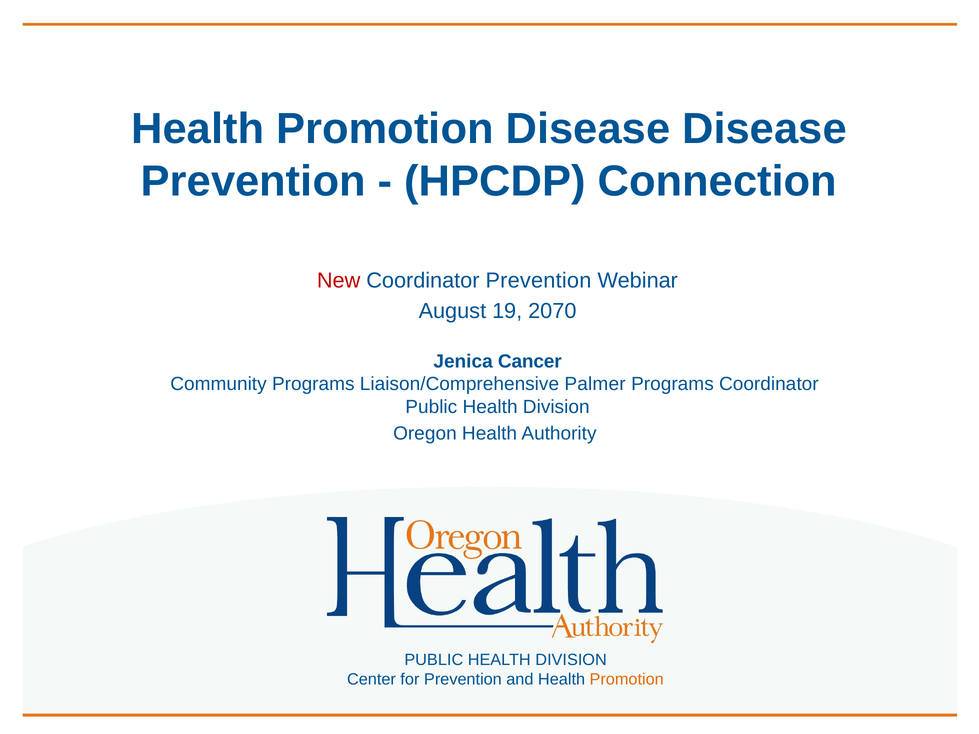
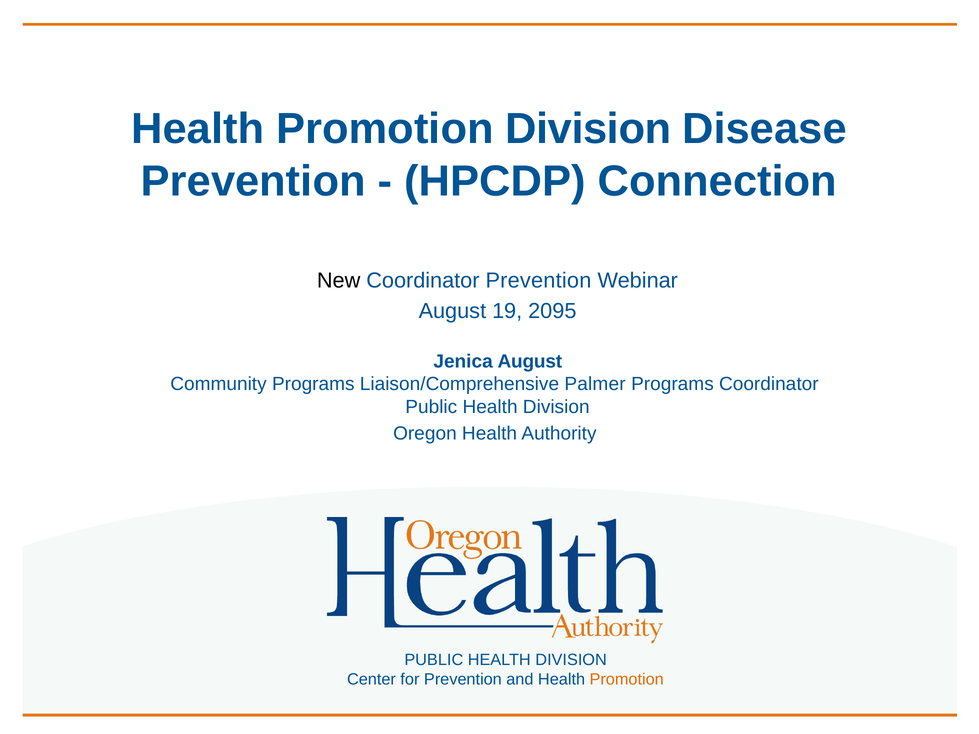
Promotion Disease: Disease -> Division
New colour: red -> black
2070: 2070 -> 2095
Jenica Cancer: Cancer -> August
